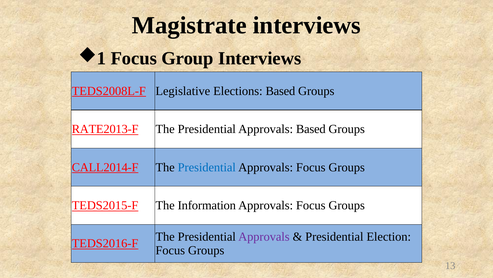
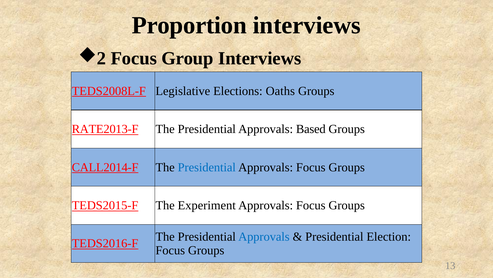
Magistrate: Magistrate -> Proportion
1: 1 -> 2
Elections Based: Based -> Oaths
Information: Information -> Experiment
Approvals at (264, 236) colour: purple -> blue
